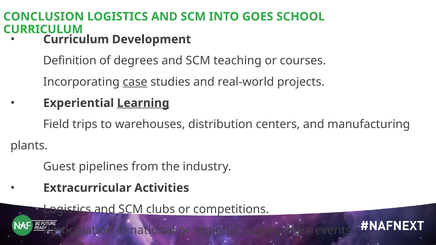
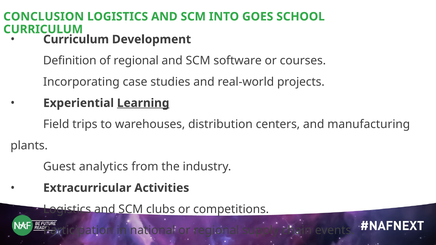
of degrees: degrees -> regional
teaching: teaching -> software
case underline: present -> none
pipelines: pipelines -> analytics
